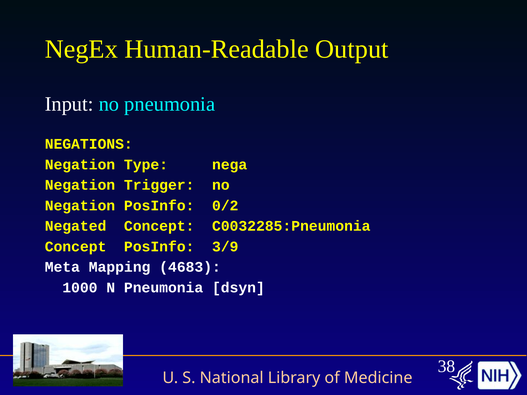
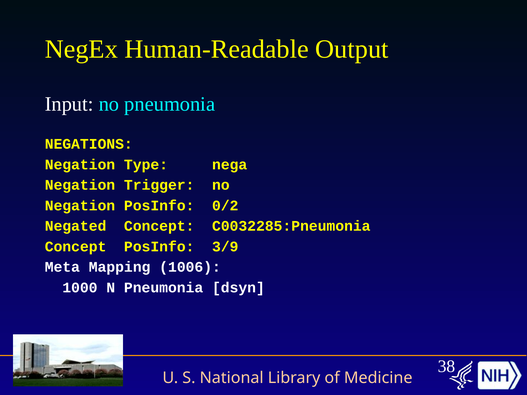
4683: 4683 -> 1006
